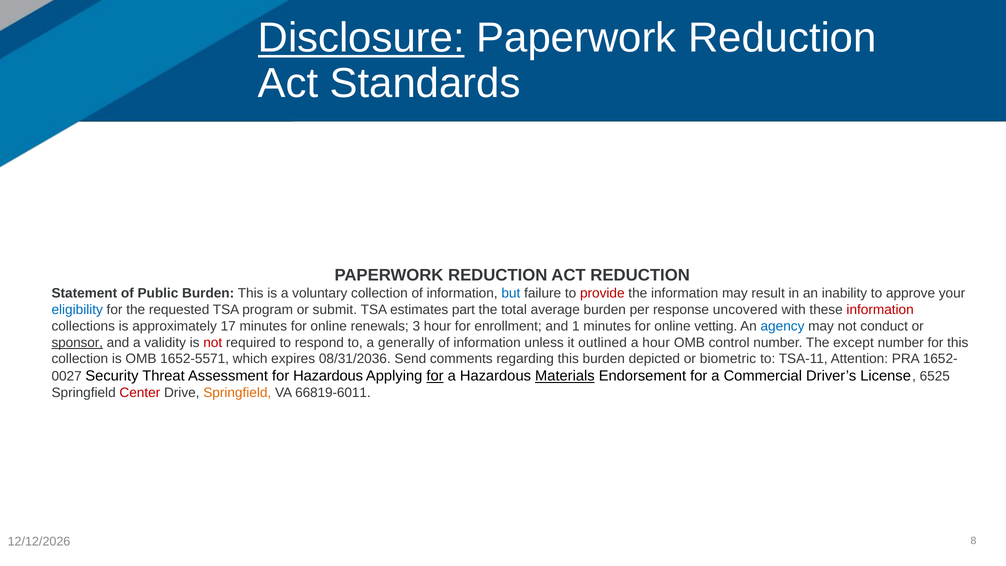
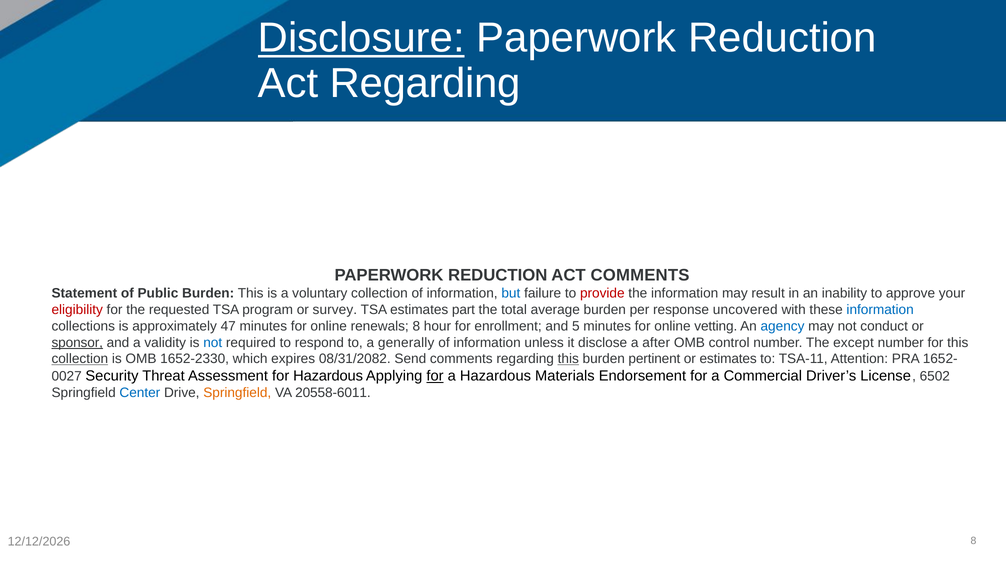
Act Standards: Standards -> Regarding
ACT REDUCTION: REDUCTION -> COMMENTS
eligibility colour: blue -> red
submit: submit -> survey
information at (880, 310) colour: red -> blue
17: 17 -> 47
renewals 3: 3 -> 8
1: 1 -> 5
not at (213, 343) colour: red -> blue
outlined: outlined -> disclose
a hour: hour -> after
collection at (80, 359) underline: none -> present
1652-5571: 1652-5571 -> 1652-2330
08/31/2036: 08/31/2036 -> 08/31/2082
this at (568, 359) underline: none -> present
depicted: depicted -> pertinent
or biometric: biometric -> estimates
Materials underline: present -> none
6525: 6525 -> 6502
Center colour: red -> blue
66819-6011: 66819-6011 -> 20558-6011
